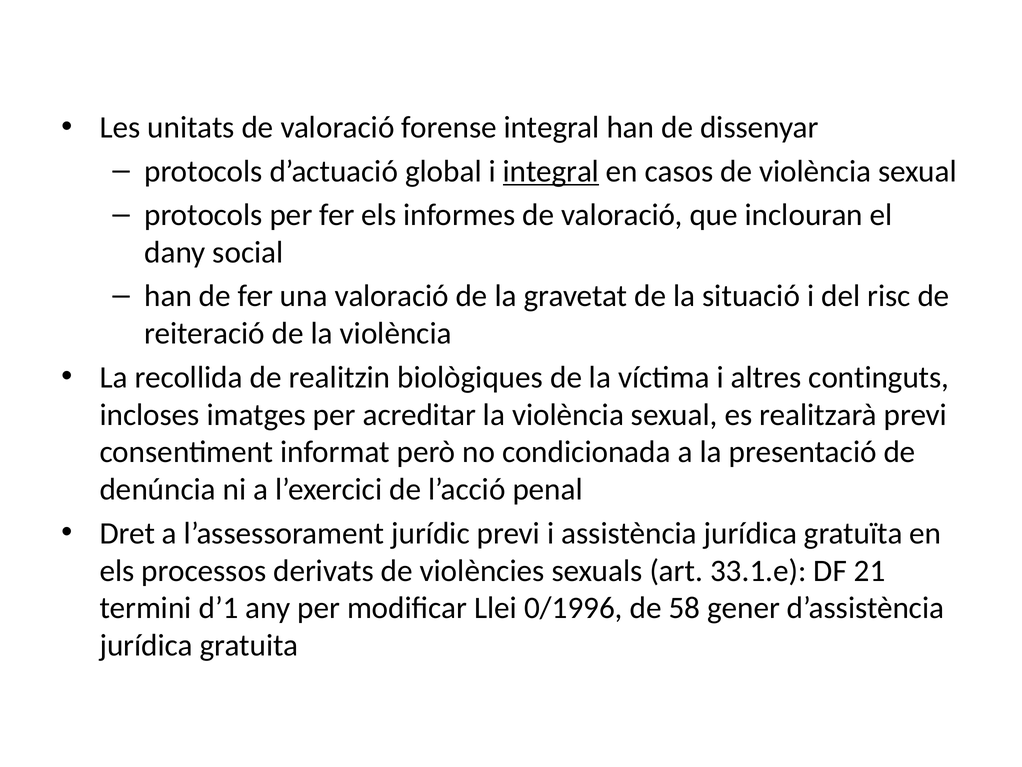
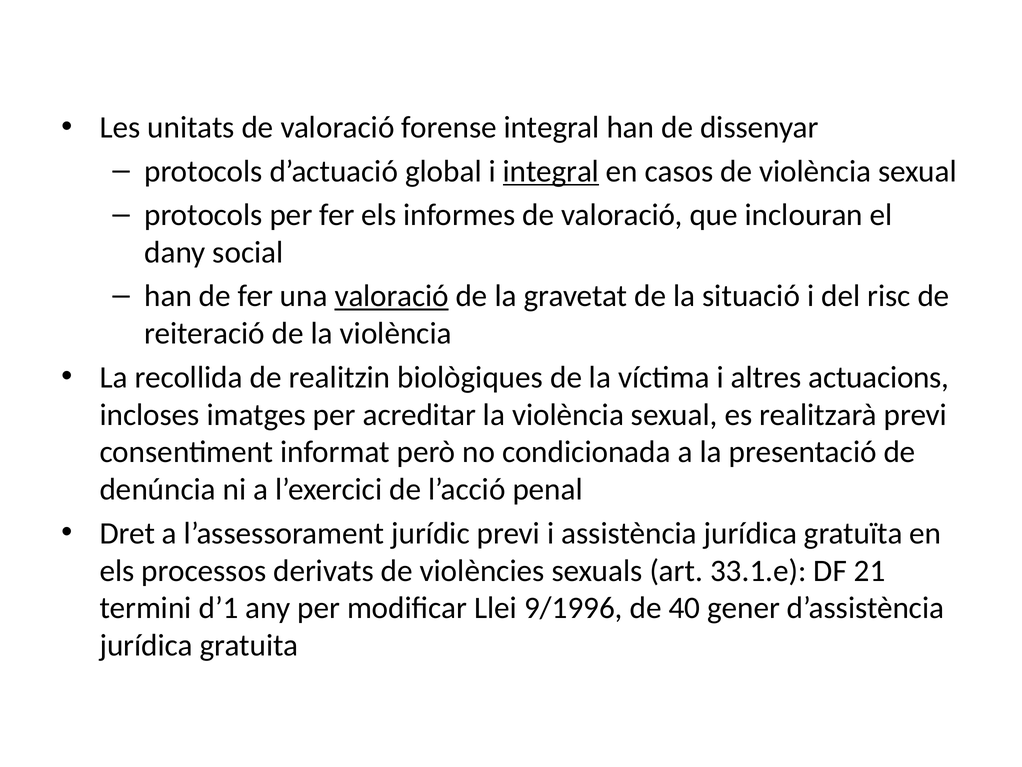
valoració at (392, 296) underline: none -> present
continguts: continguts -> actuacions
0/1996: 0/1996 -> 9/1996
58: 58 -> 40
